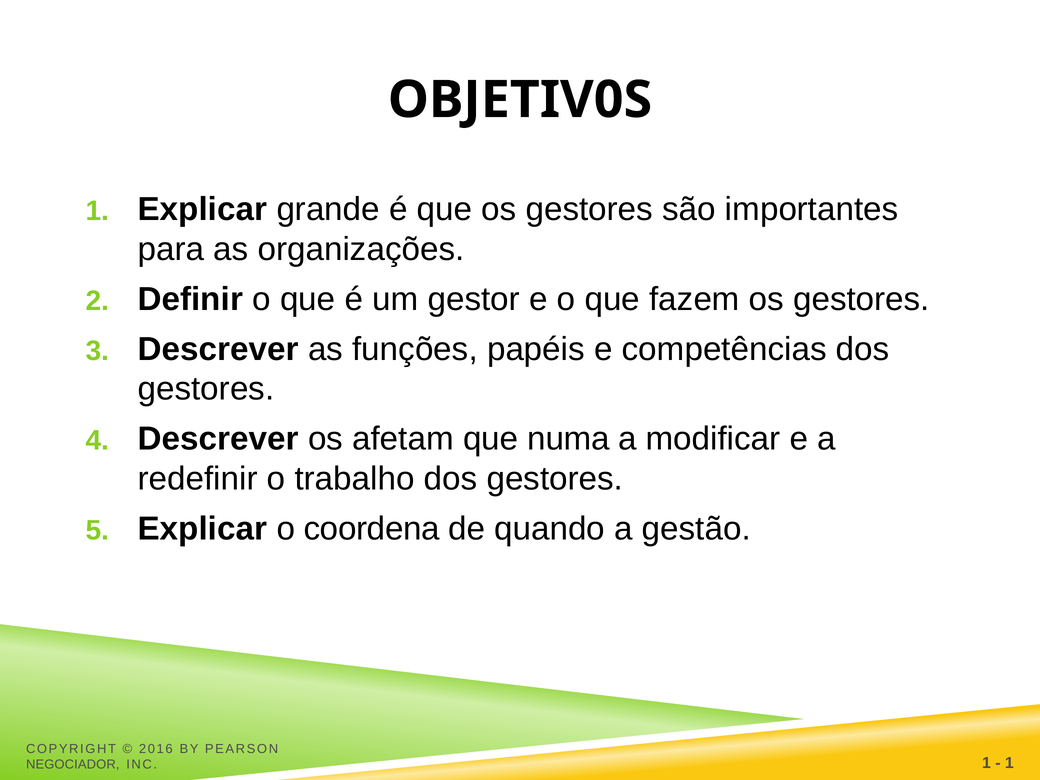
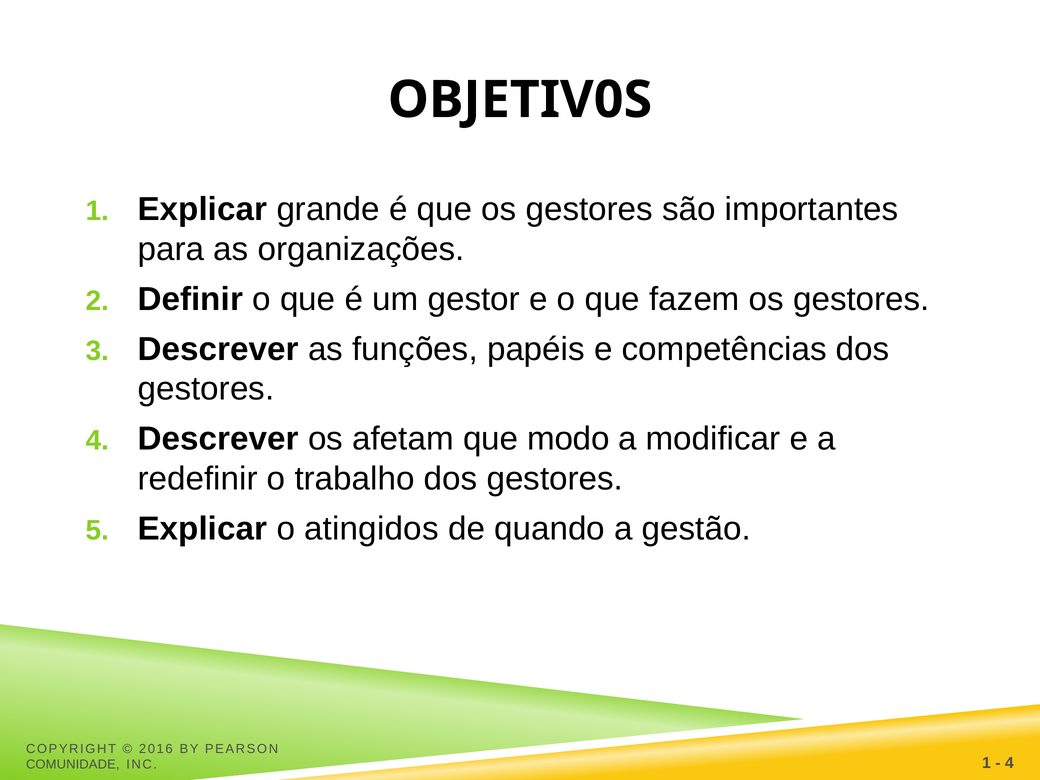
numa: numa -> modo
coordena: coordena -> atingidos
1 at (1009, 763): 1 -> 4
NEGOCIADOR: NEGOCIADOR -> COMUNIDADE
